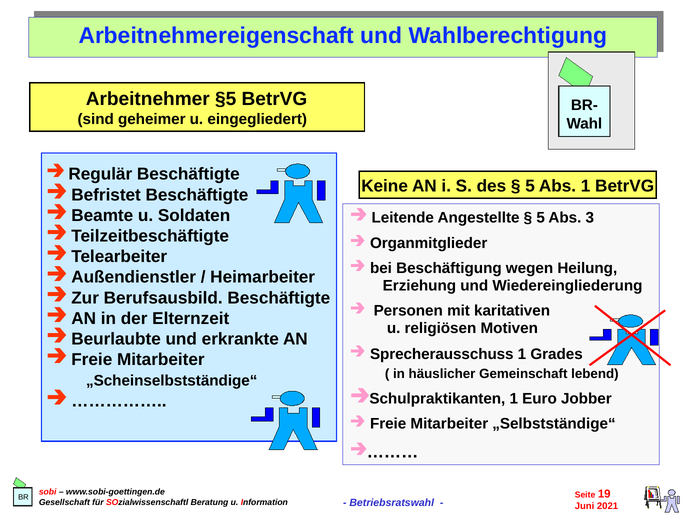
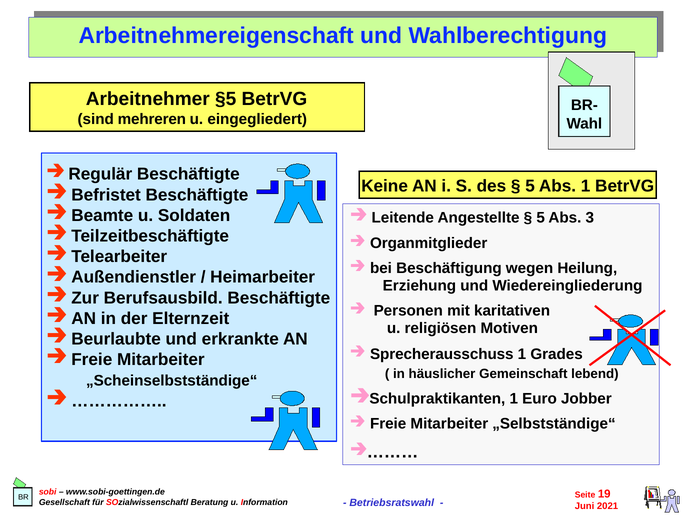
geheimer: geheimer -> mehreren
